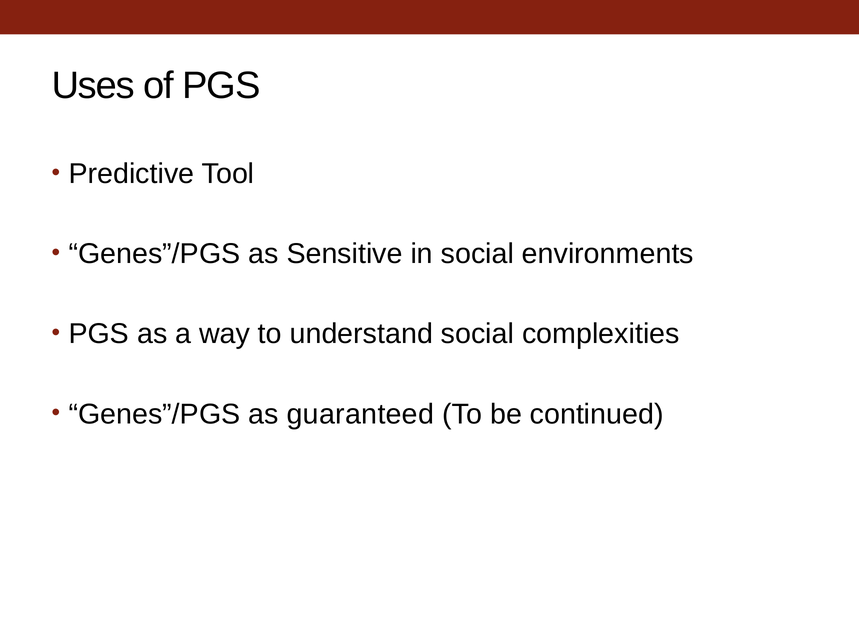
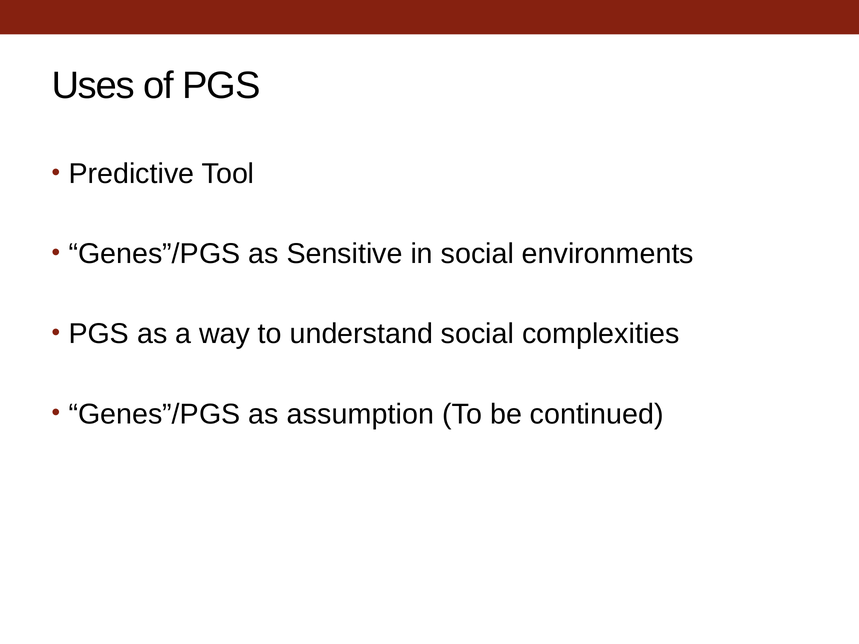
guaranteed: guaranteed -> assumption
